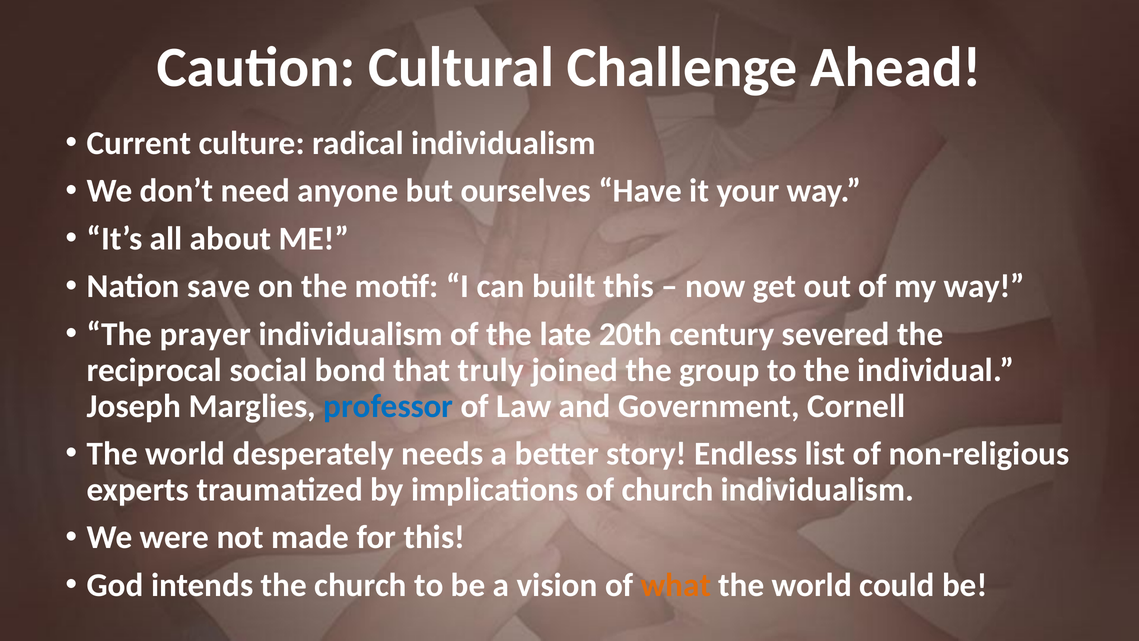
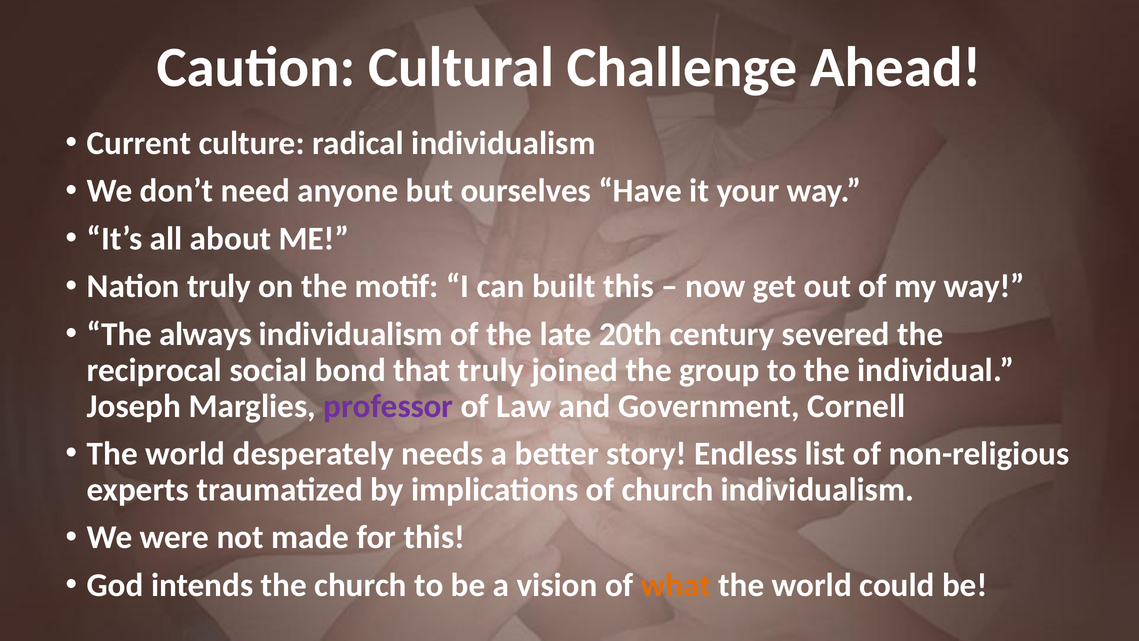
Nation save: save -> truly
prayer: prayer -> always
professor colour: blue -> purple
